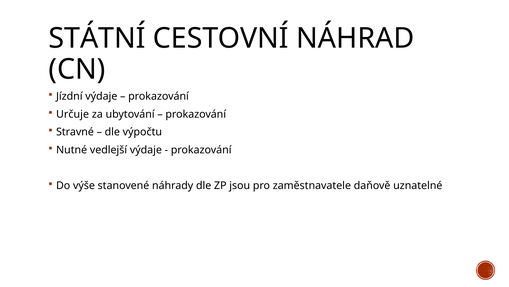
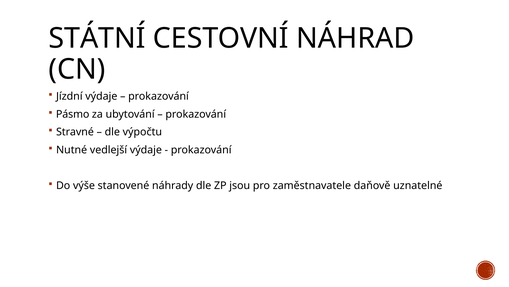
Určuje: Určuje -> Pásmo
